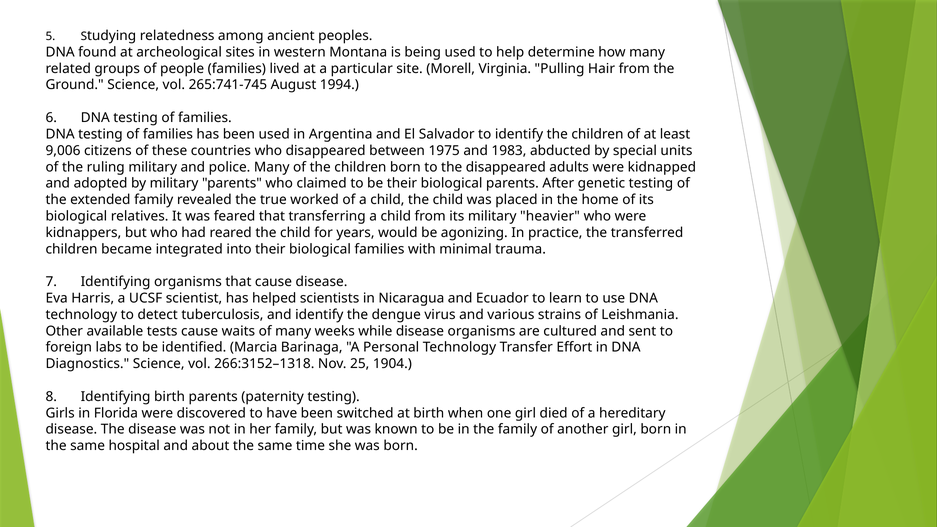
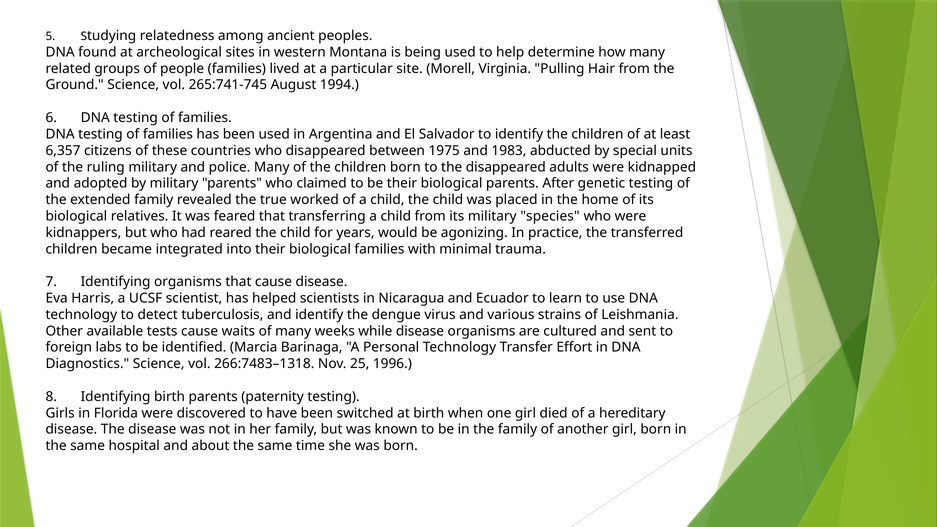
9,006: 9,006 -> 6,357
heavier: heavier -> species
266:3152–1318: 266:3152–1318 -> 266:7483–1318
1904: 1904 -> 1996
